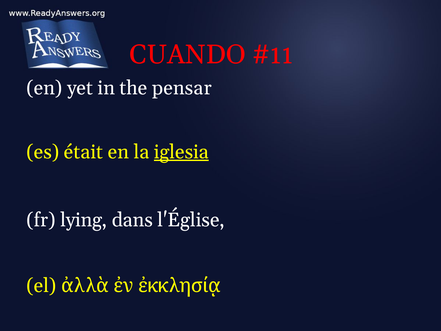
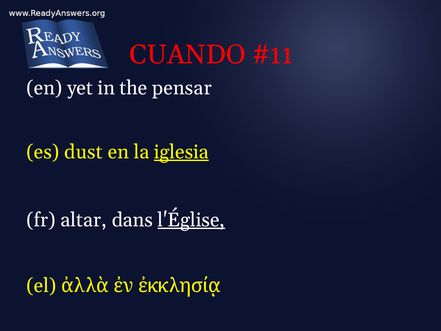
était: était -> dust
lying: lying -> altar
l'Église underline: none -> present
